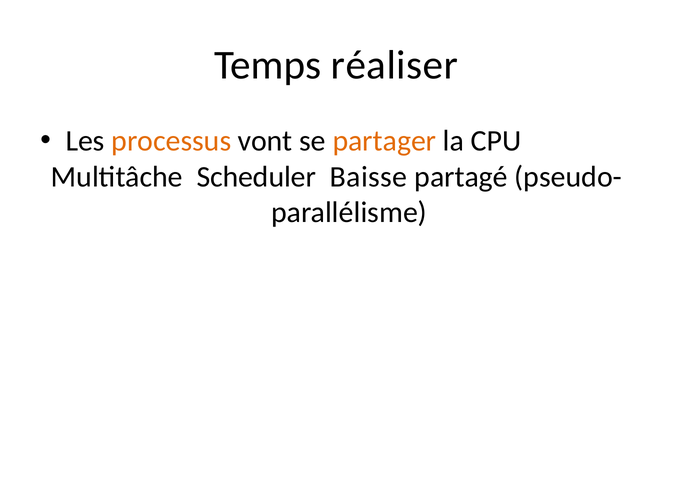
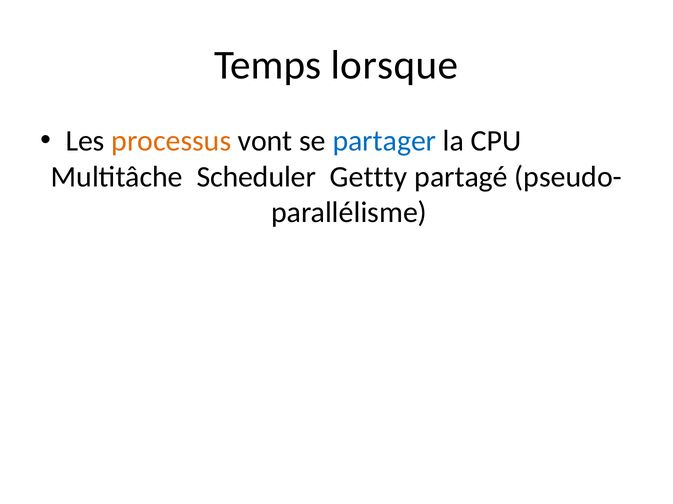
réaliser: réaliser -> lorsque
partager colour: orange -> blue
Baisse: Baisse -> Gettty
